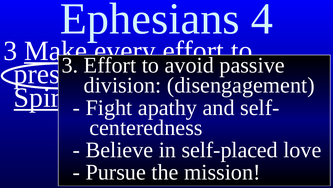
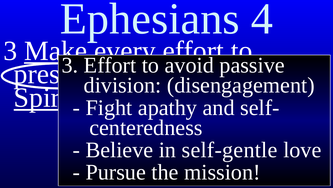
self-placed: self-placed -> self-gentle
